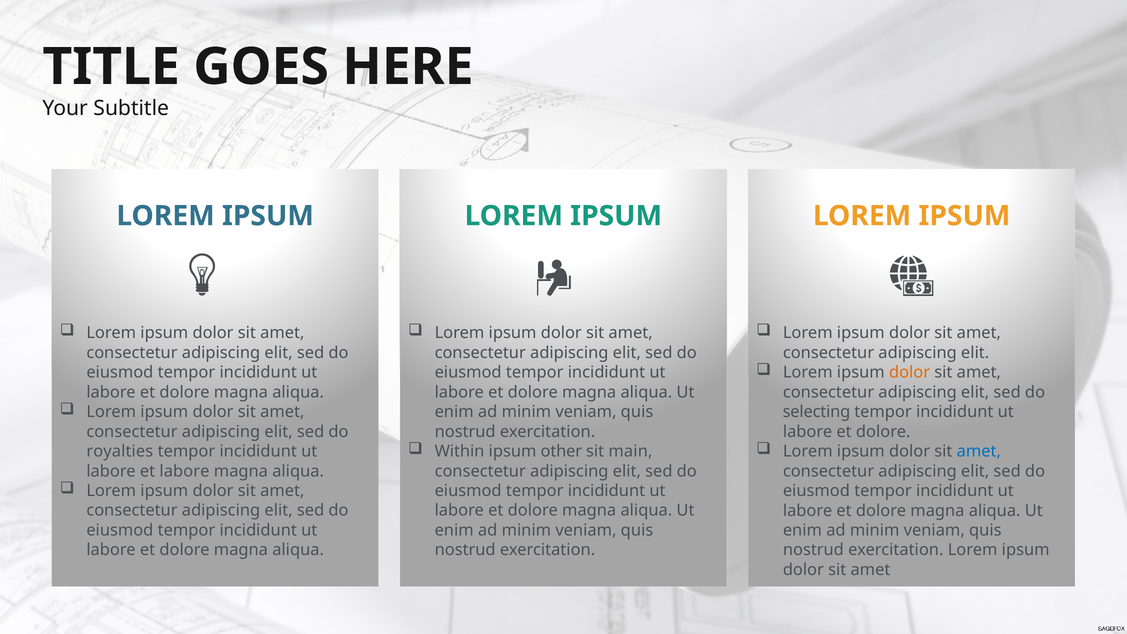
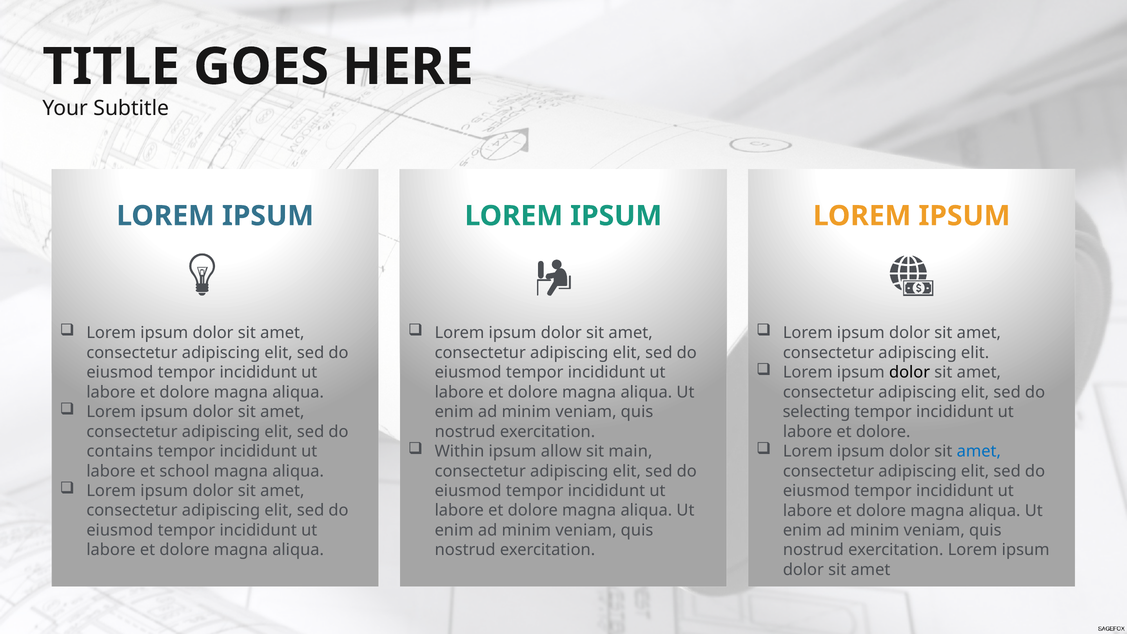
dolor at (910, 372) colour: orange -> black
other: other -> allow
royalties: royalties -> contains
et labore: labore -> school
